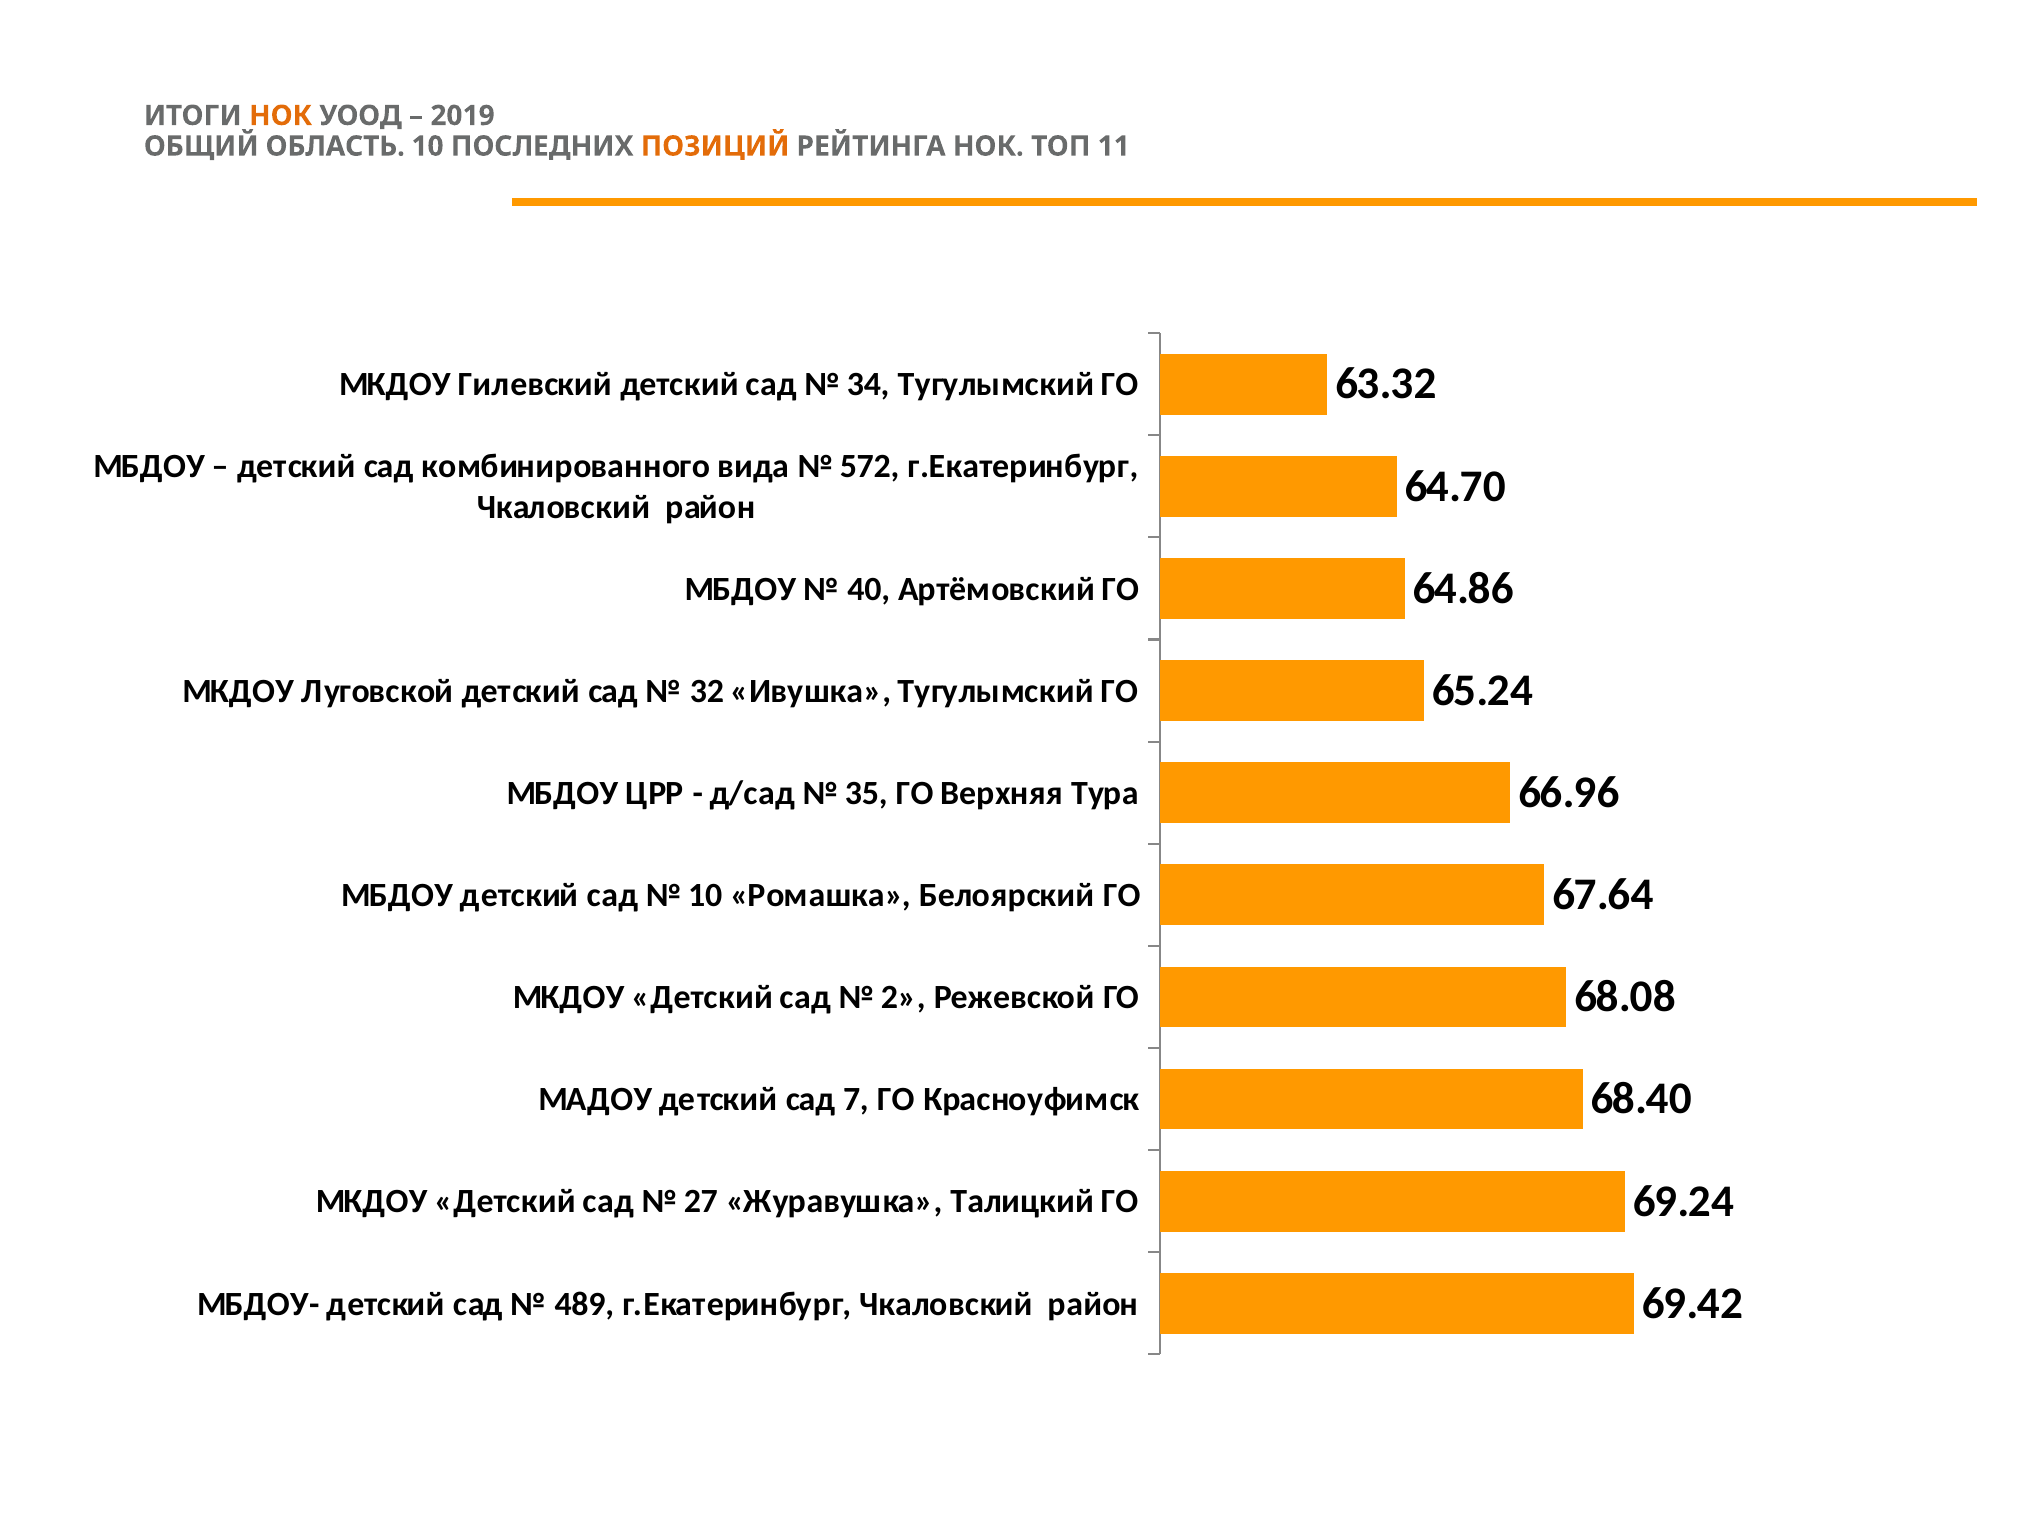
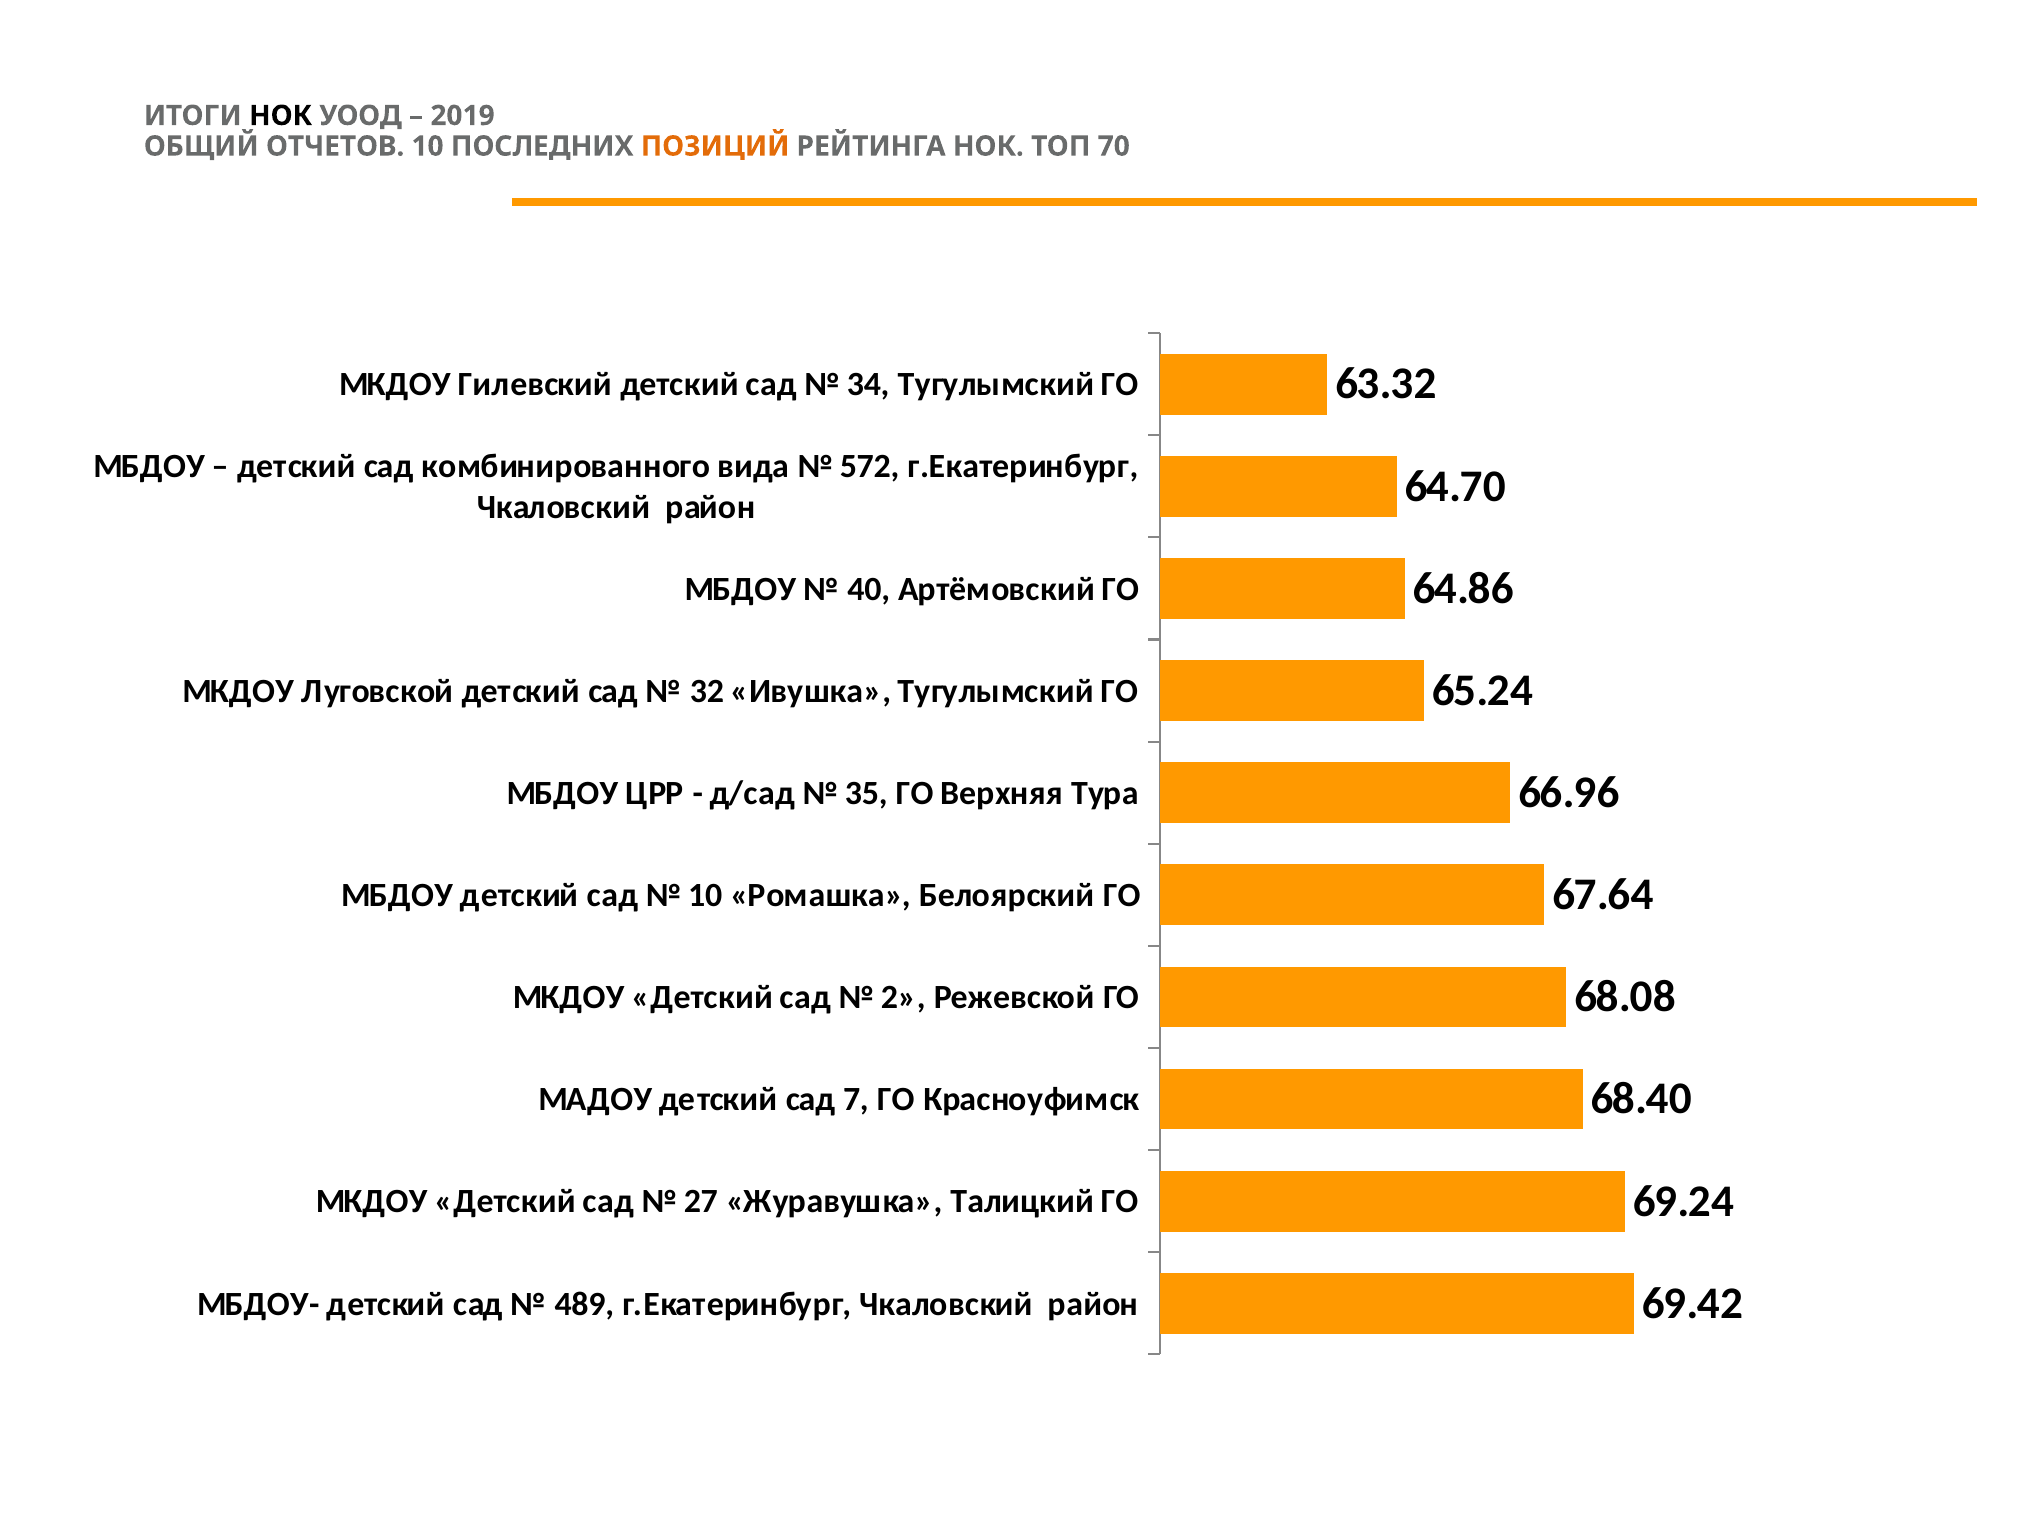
НОК at (281, 116) colour: orange -> black
ОБЛАСТЬ: ОБЛАСТЬ -> ОТЧЕТОВ
11: 11 -> 70
